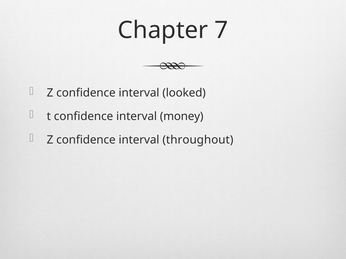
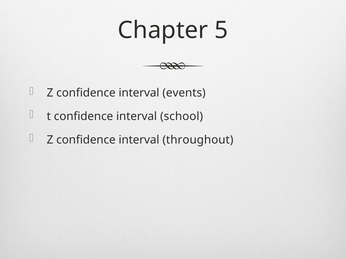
7: 7 -> 5
looked: looked -> events
money: money -> school
